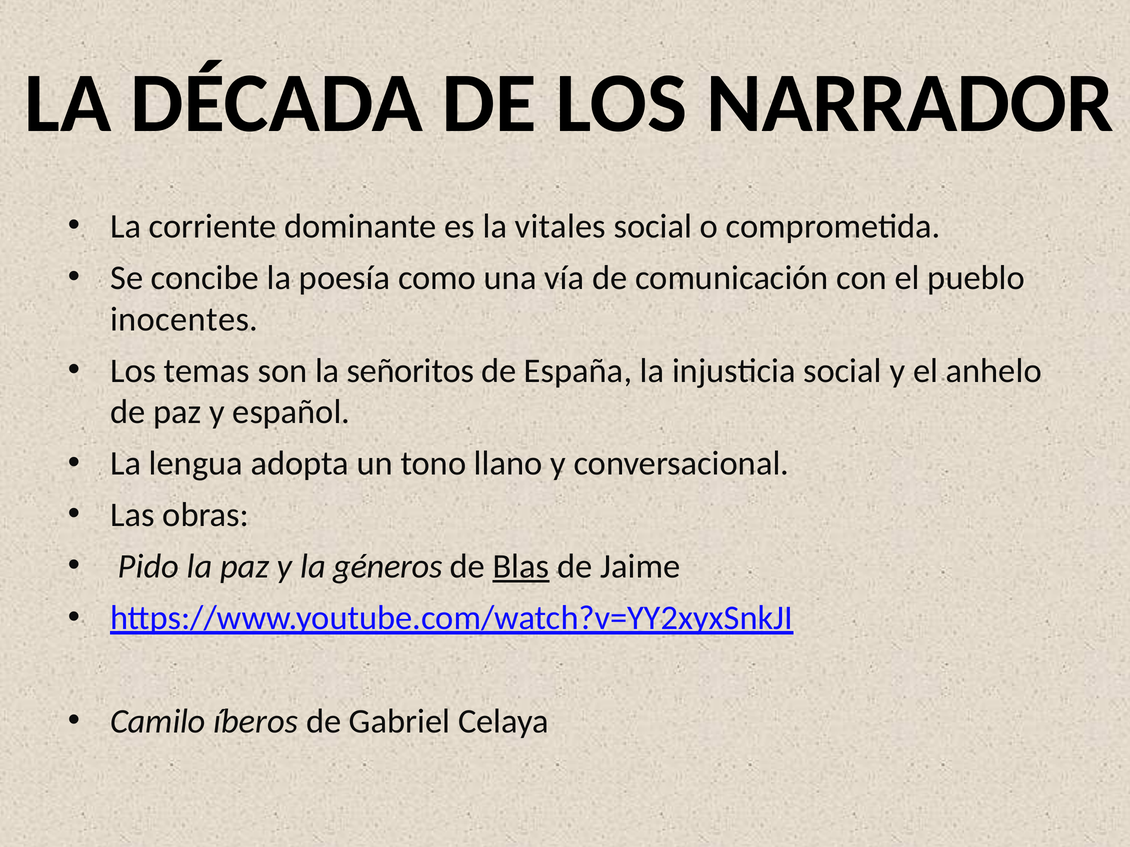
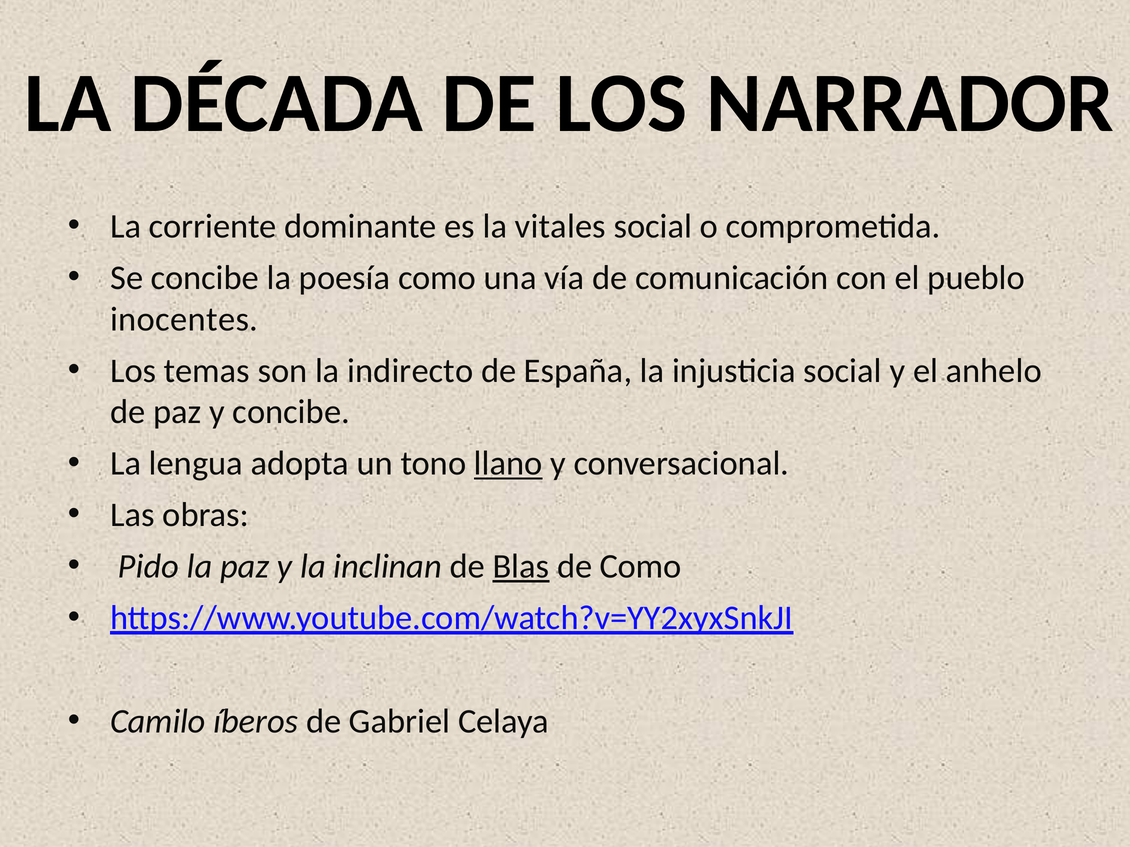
señoritos: señoritos -> indirecto
y español: español -> concibe
llano underline: none -> present
géneros: géneros -> inclinan
de Jaime: Jaime -> Como
